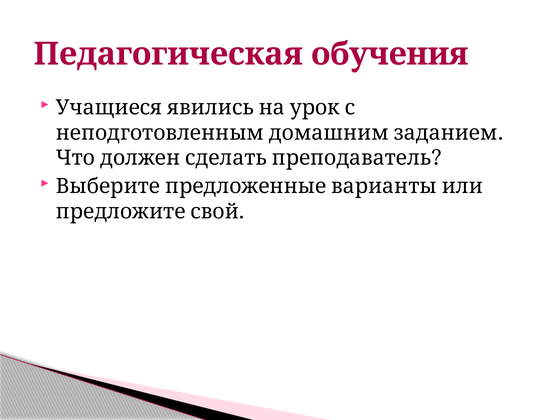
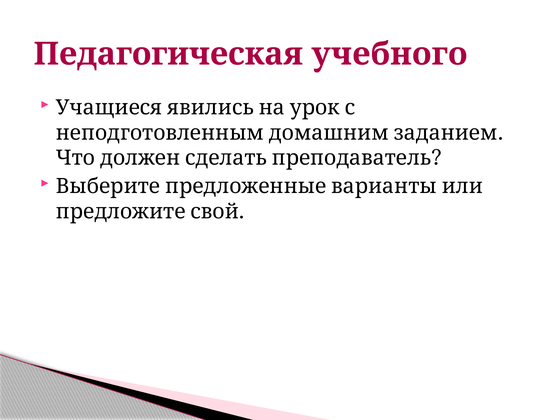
обучения: обучения -> учебного
